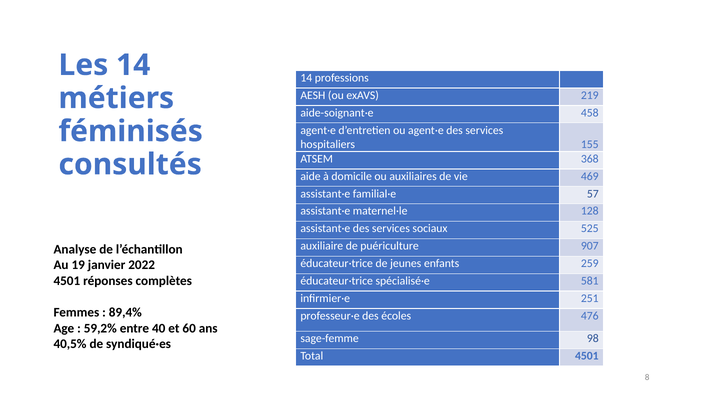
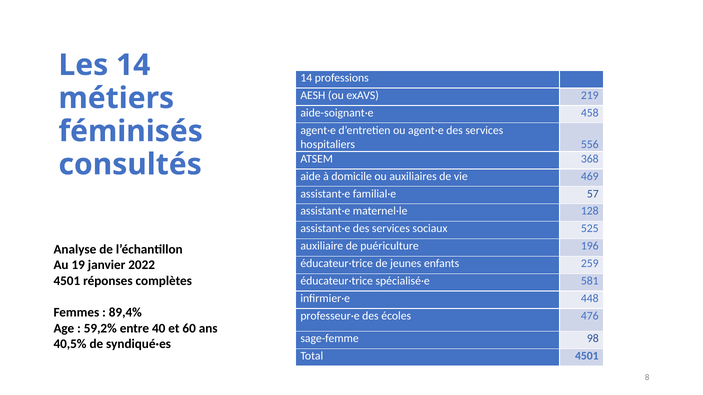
155: 155 -> 556
907: 907 -> 196
251: 251 -> 448
